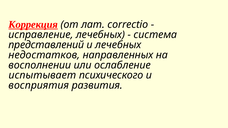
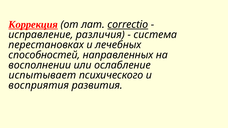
correctio underline: none -> present
исправление лечебных: лечебных -> различия
представлений: представлений -> перестановках
недостатков: недостатков -> способностей
